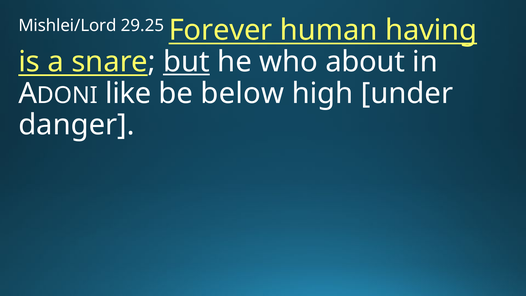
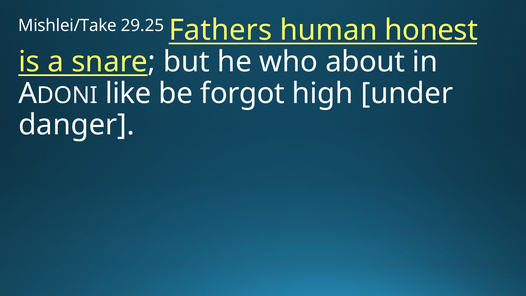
Mishlei/Lord: Mishlei/Lord -> Mishlei/Take
Forever: Forever -> Fathers
having: having -> honest
but underline: present -> none
below: below -> forgot
